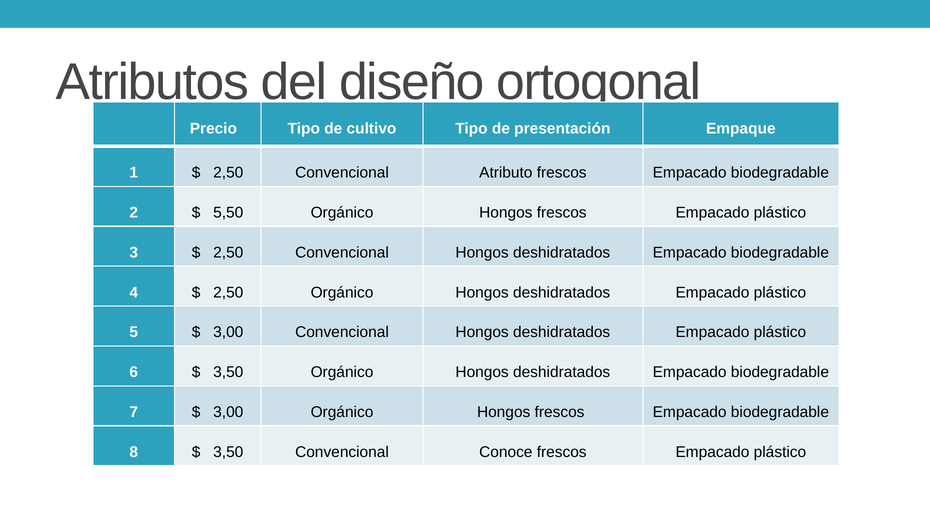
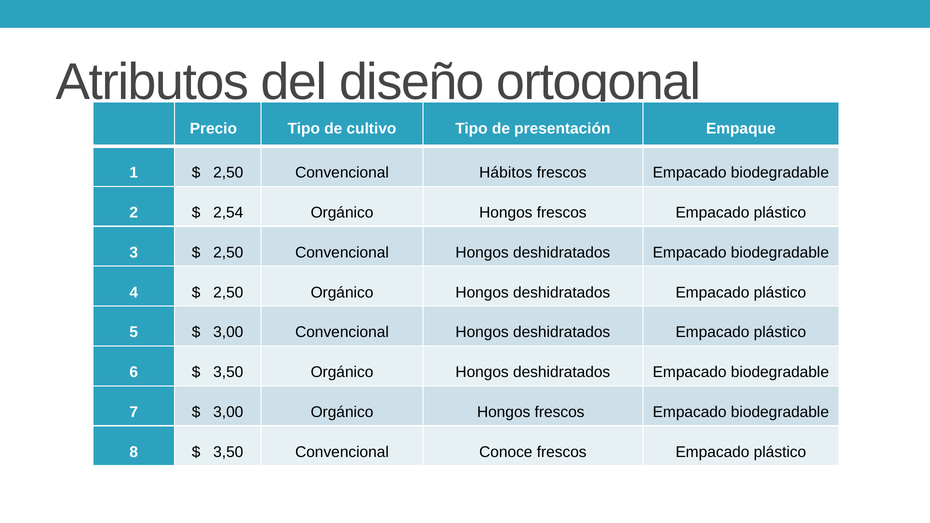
Atributo: Atributo -> Hábitos
5,50: 5,50 -> 2,54
